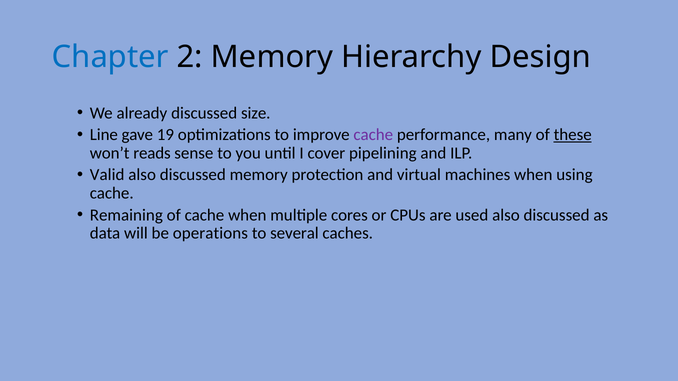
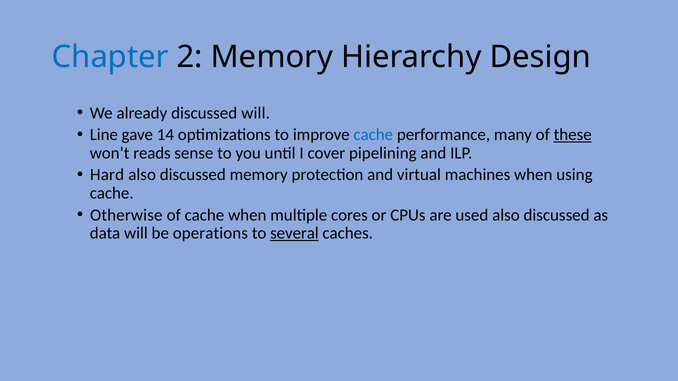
discussed size: size -> will
19: 19 -> 14
cache at (373, 135) colour: purple -> blue
Valid: Valid -> Hard
Remaining: Remaining -> Otherwise
several underline: none -> present
